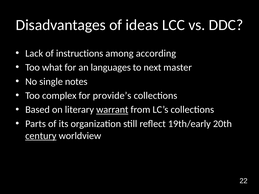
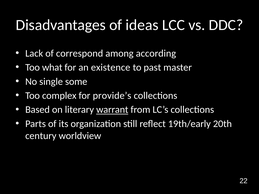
instructions: instructions -> correspond
languages: languages -> existence
next: next -> past
notes: notes -> some
century underline: present -> none
